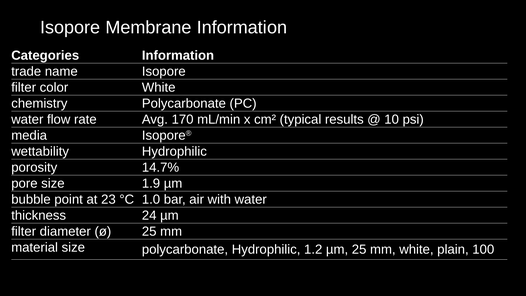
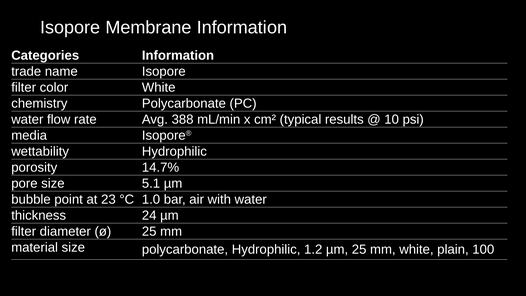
170: 170 -> 388
1.9: 1.9 -> 5.1
